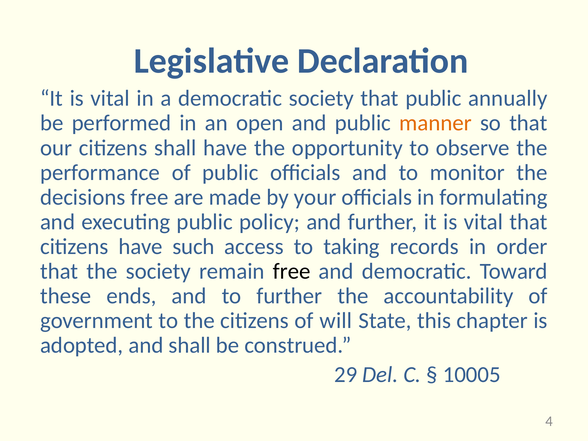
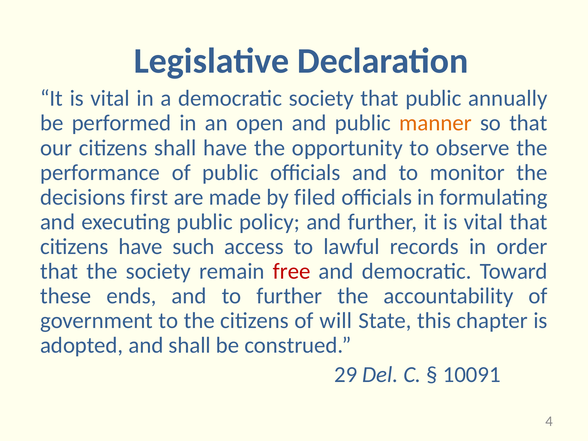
decisions free: free -> first
your: your -> filed
taking: taking -> lawful
free at (292, 271) colour: black -> red
10005: 10005 -> 10091
